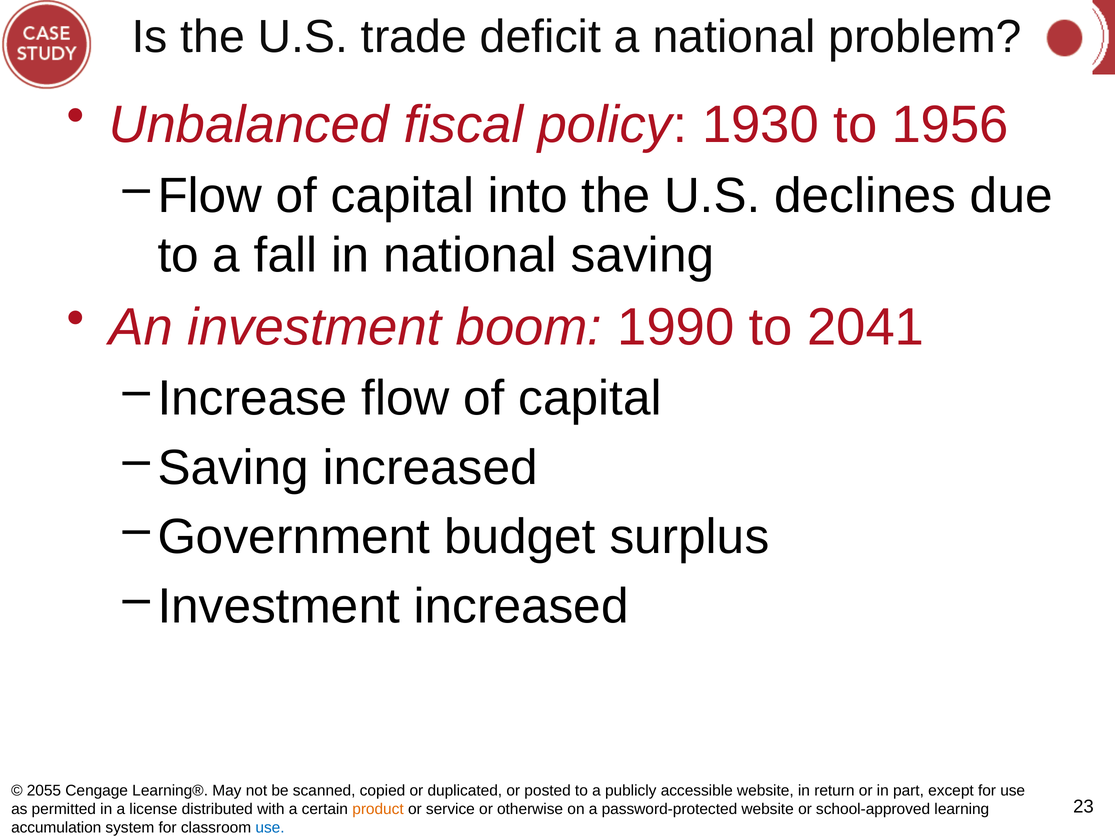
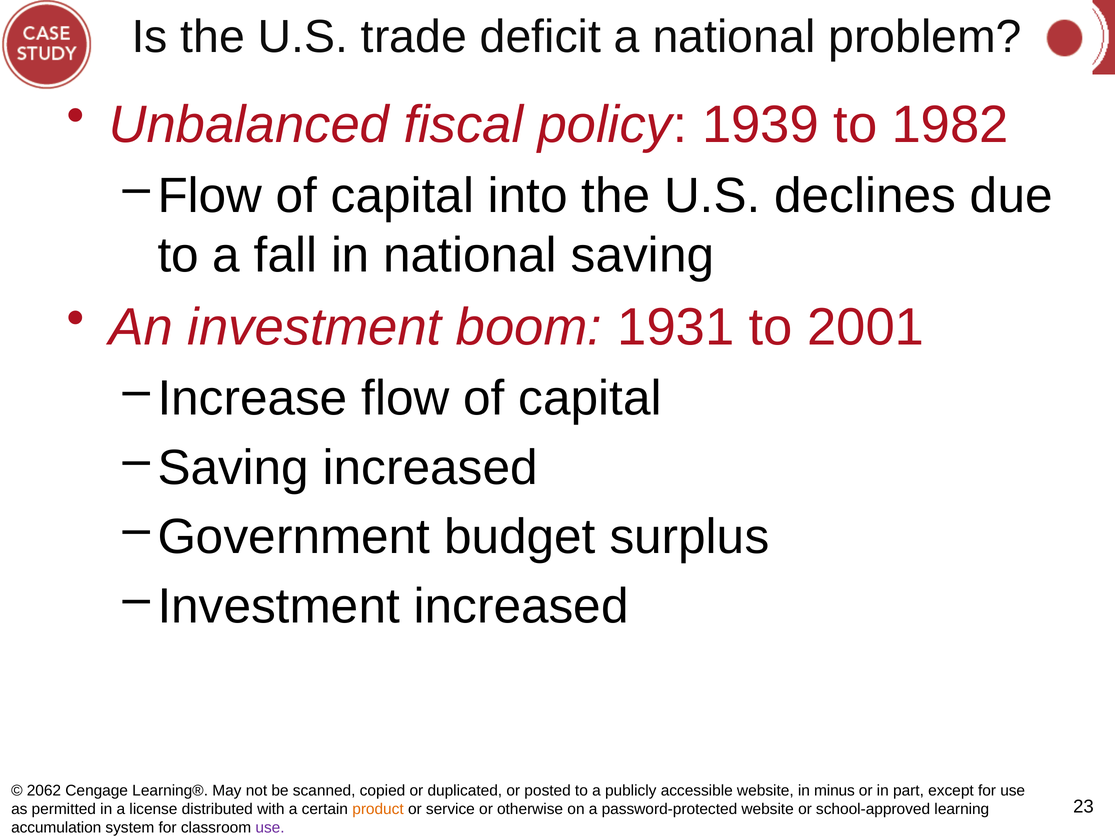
1930: 1930 -> 1939
1956: 1956 -> 1982
1990: 1990 -> 1931
2041: 2041 -> 2001
2055: 2055 -> 2062
return: return -> minus
use at (270, 828) colour: blue -> purple
